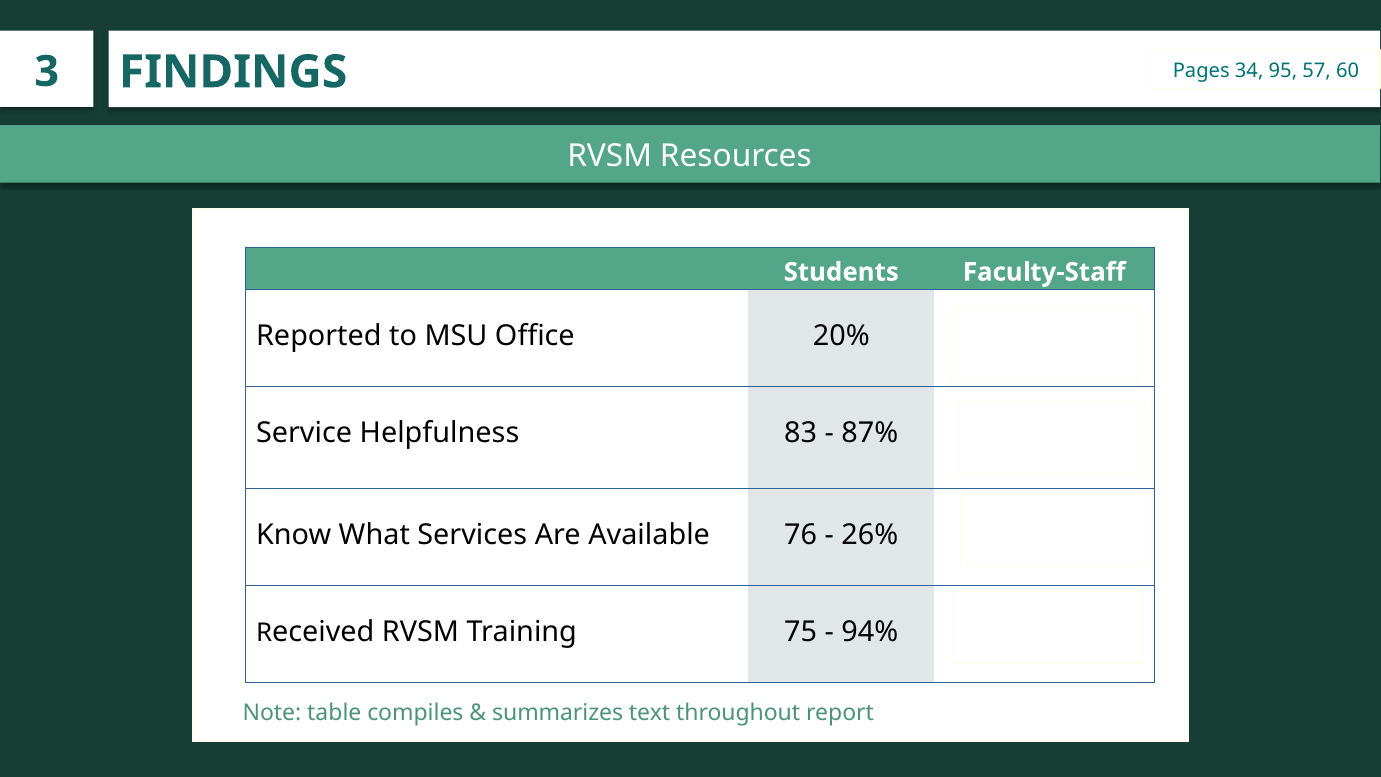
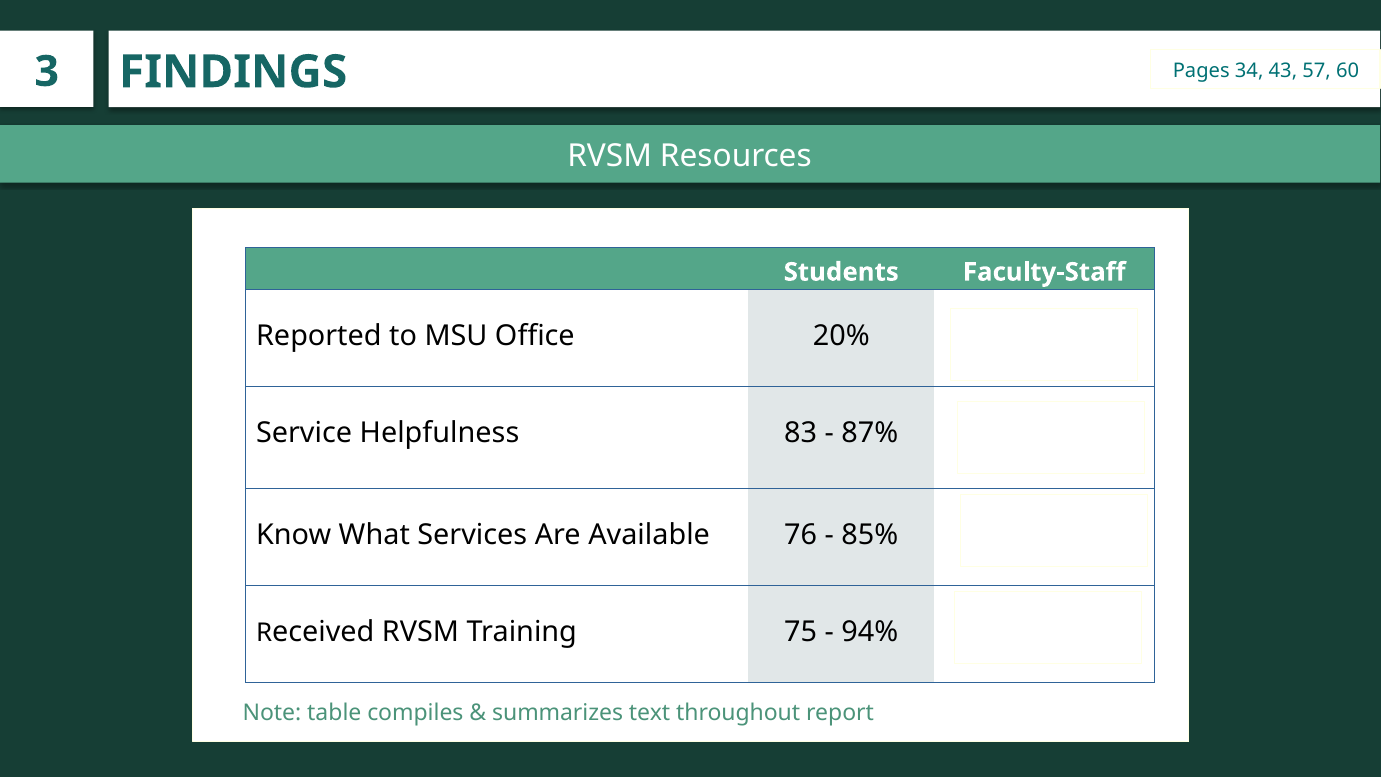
95: 95 -> 43
26%: 26% -> 85%
